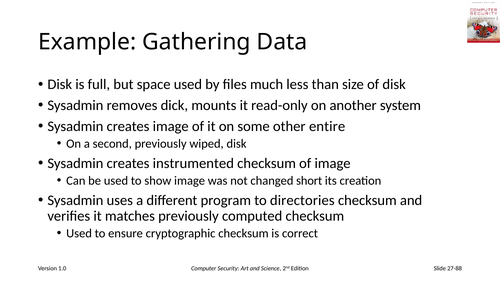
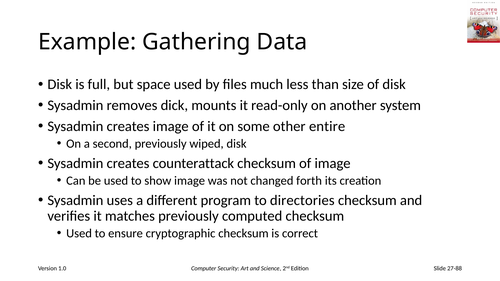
instrumented: instrumented -> counterattack
short: short -> forth
